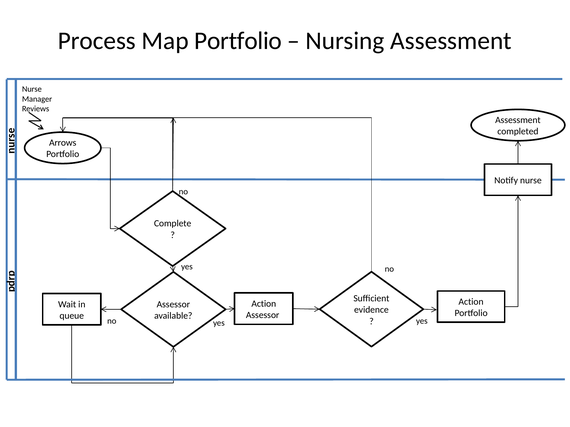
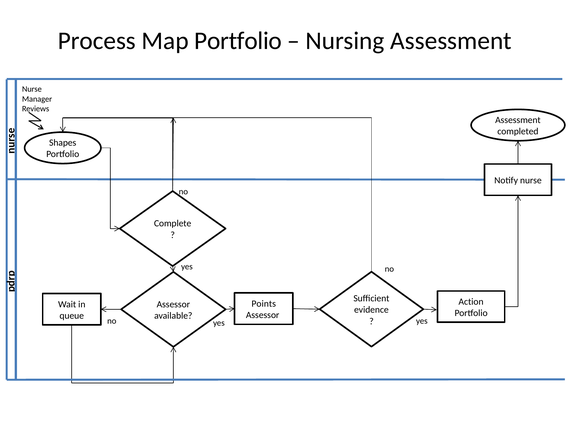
Arrows: Arrows -> Shapes
Action at (264, 304): Action -> Points
